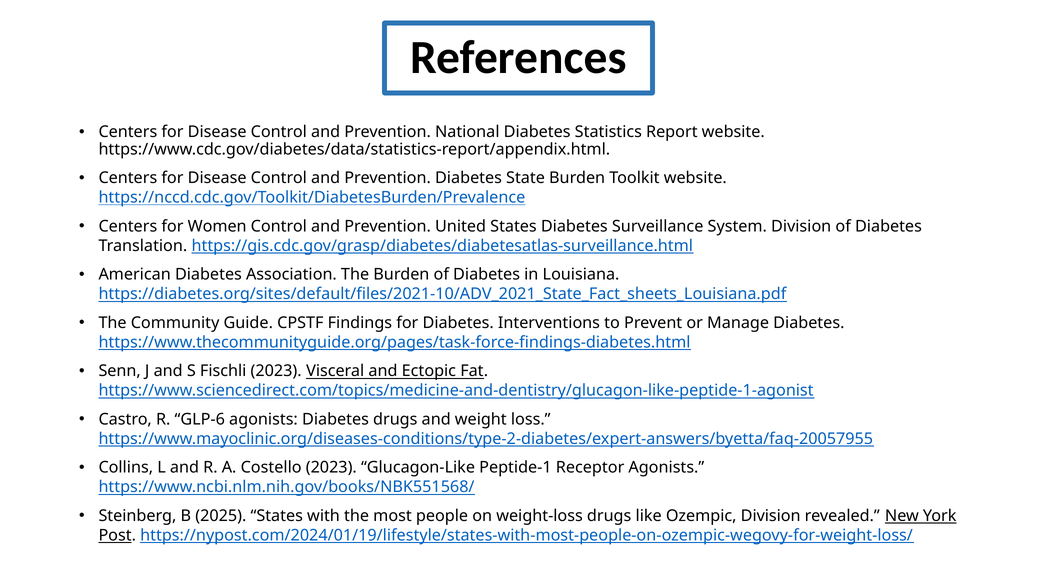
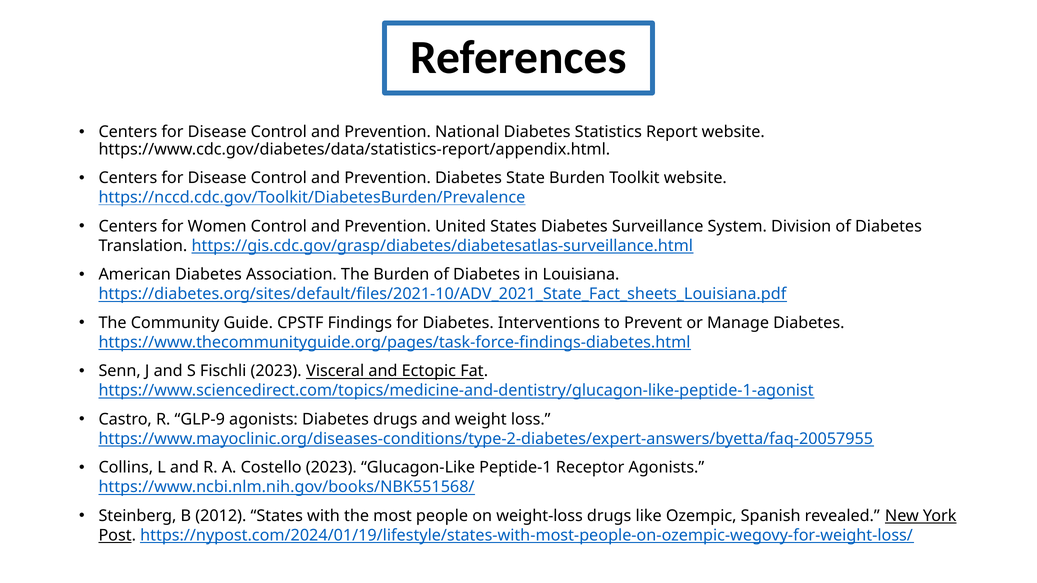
GLP-6: GLP-6 -> GLP-9
2025: 2025 -> 2012
Ozempic Division: Division -> Spanish
